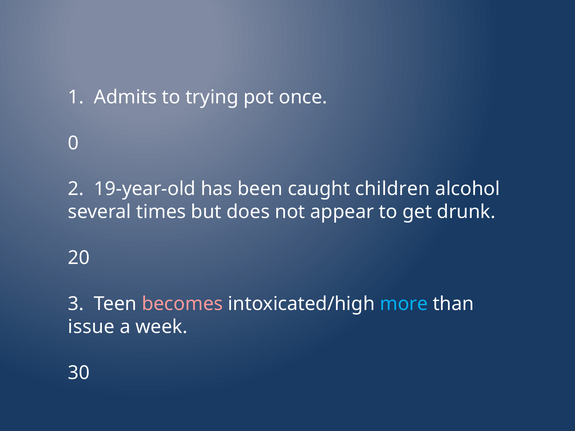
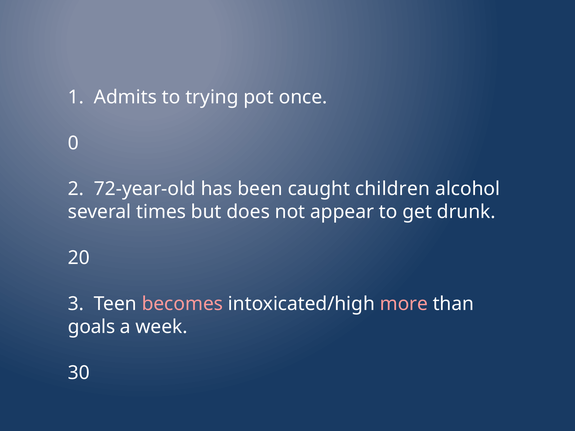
19-year-old: 19-year-old -> 72-year-old
more colour: light blue -> pink
issue: issue -> goals
